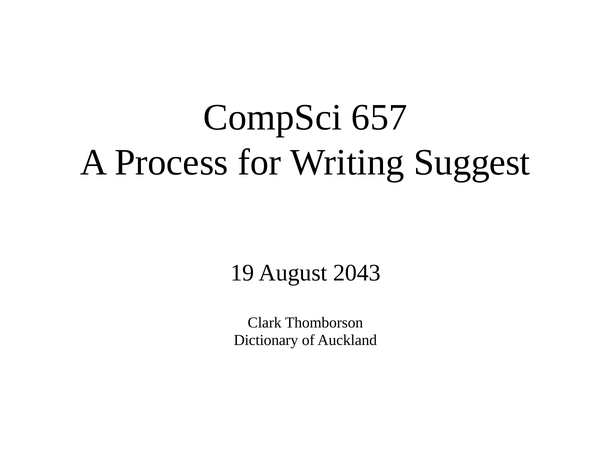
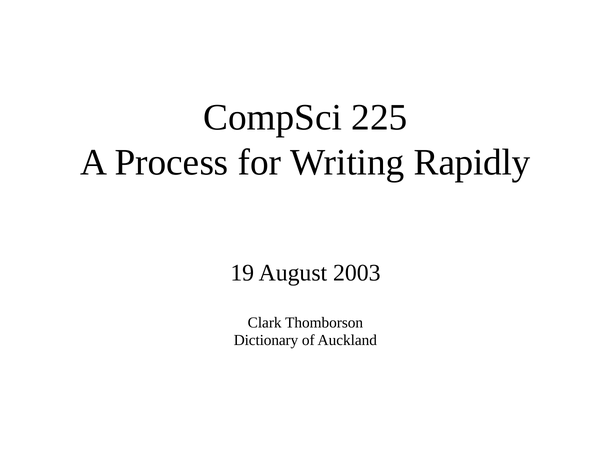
657: 657 -> 225
Suggest: Suggest -> Rapidly
2043: 2043 -> 2003
